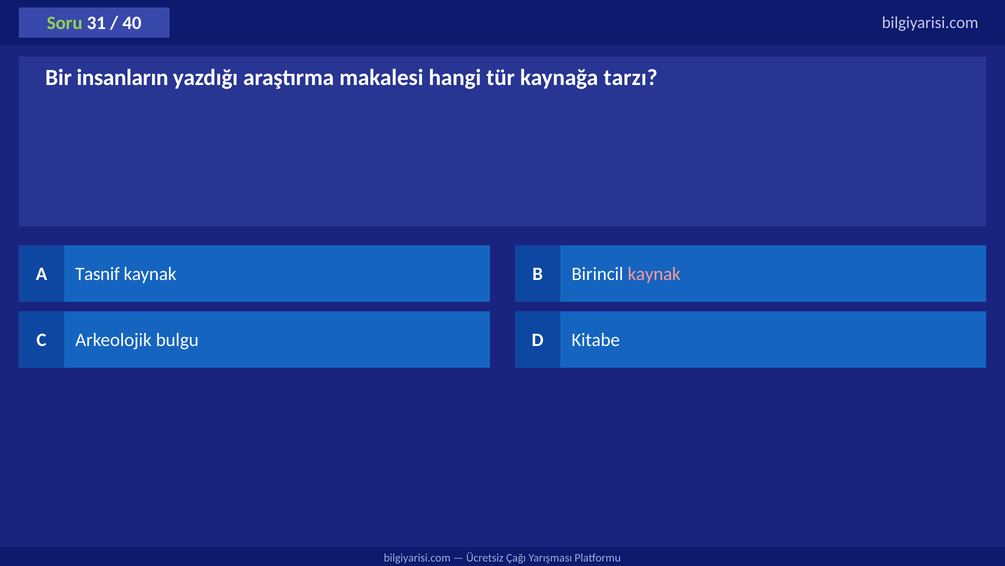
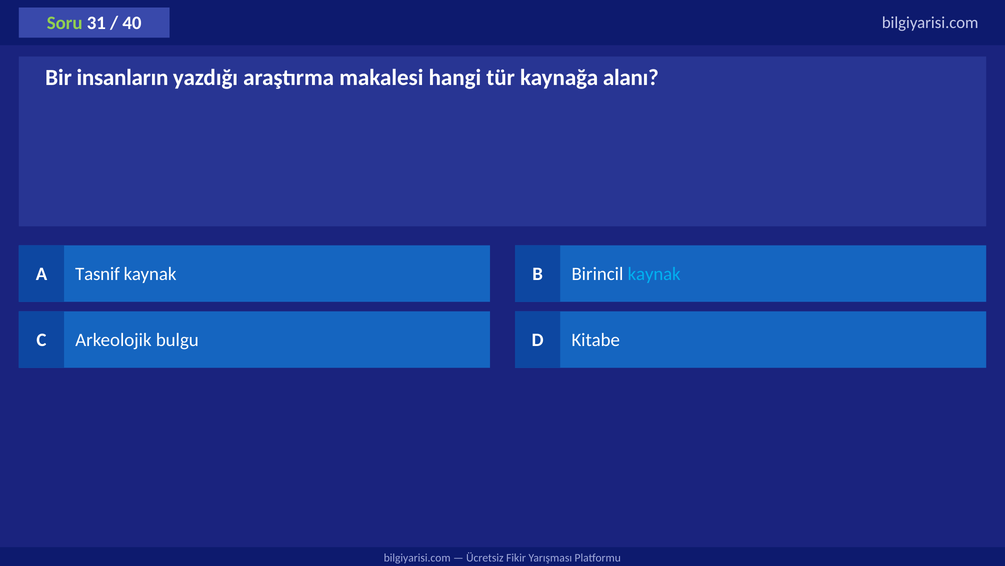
tarzı: tarzı -> alanı
kaynak at (654, 273) colour: pink -> light blue
Çağı: Çağı -> Fikir
